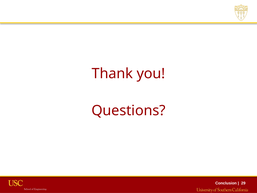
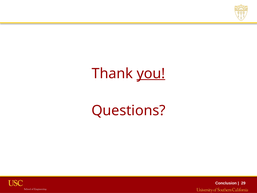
you underline: none -> present
